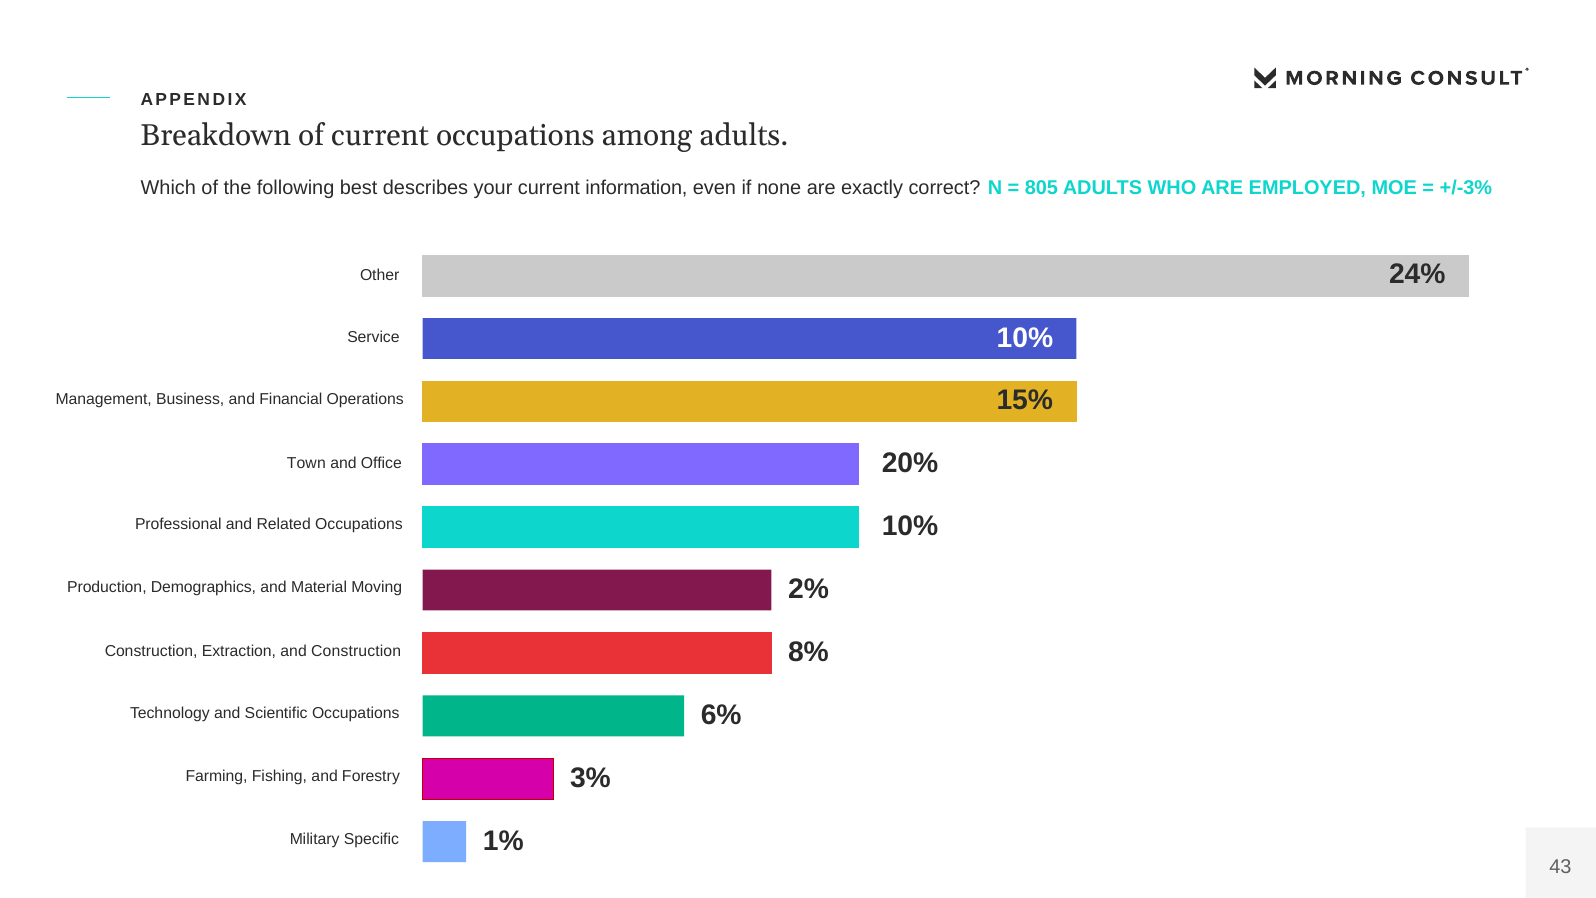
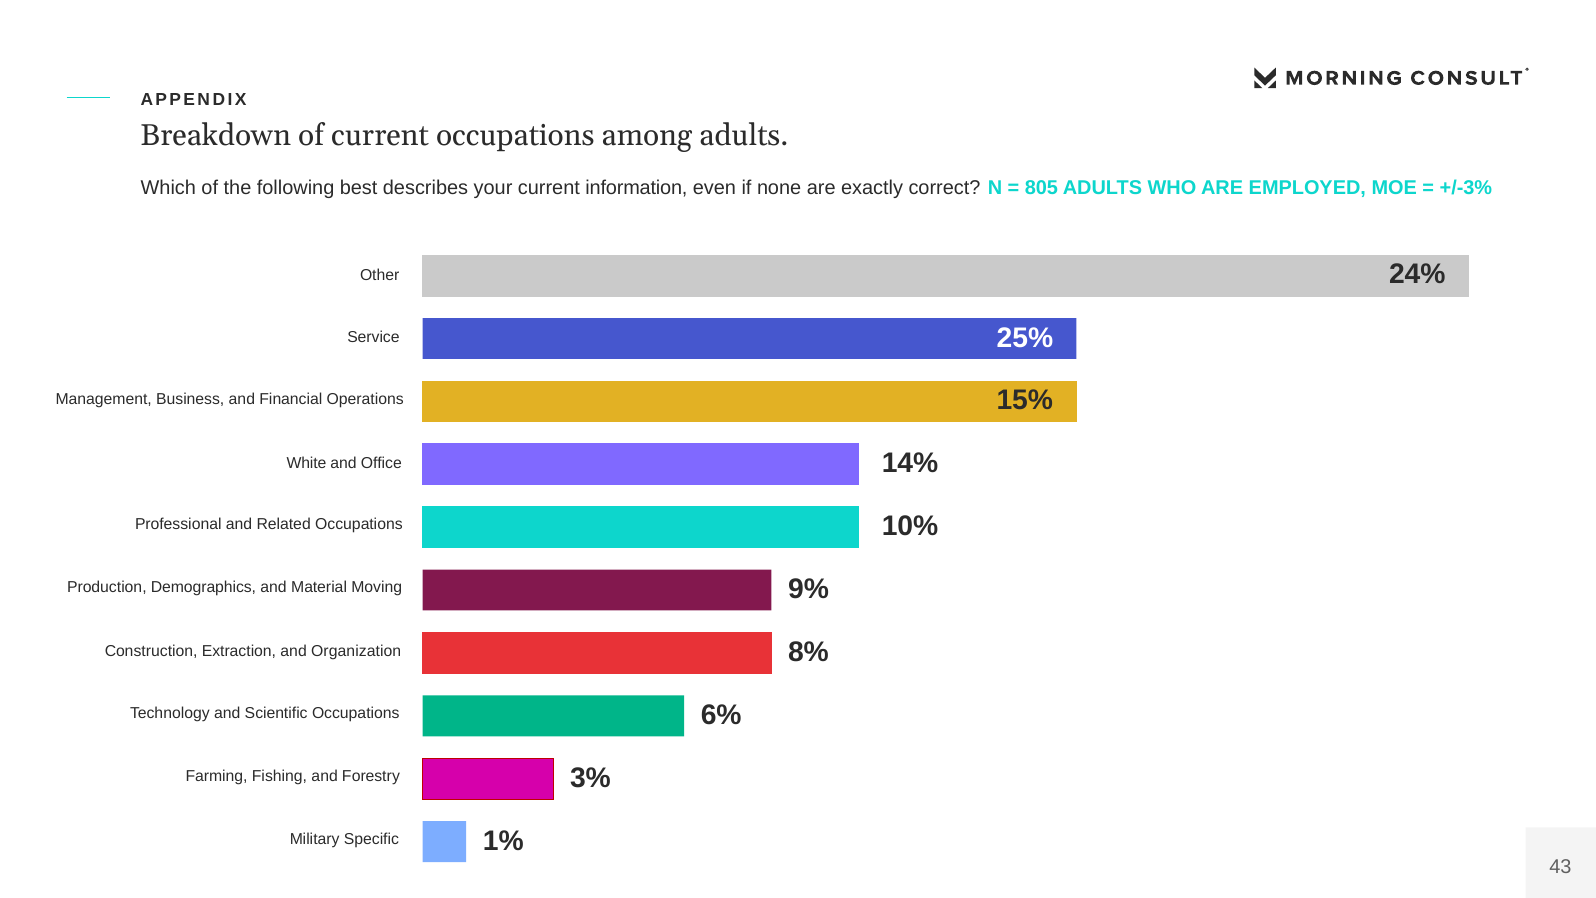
10% at (1025, 338): 10% -> 25%
20%: 20% -> 14%
Town: Town -> White
2%: 2% -> 9%
and Construction: Construction -> Organization
